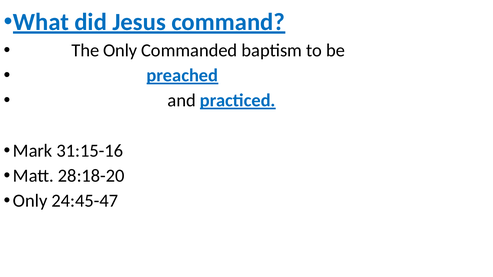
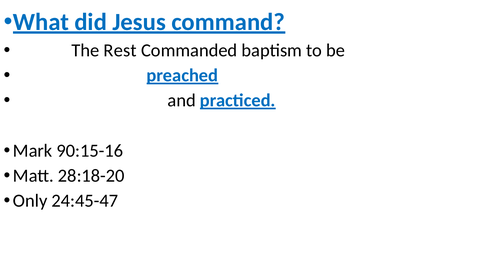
The Only: Only -> Rest
31:15-16: 31:15-16 -> 90:15-16
